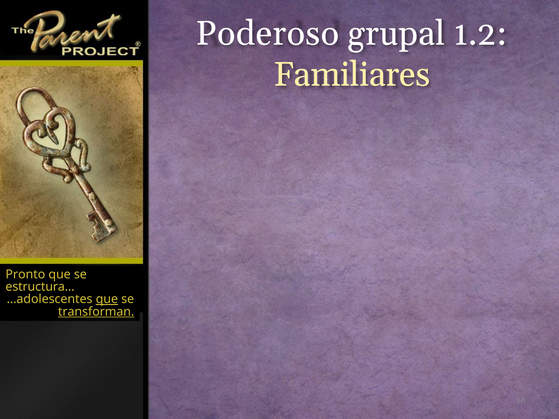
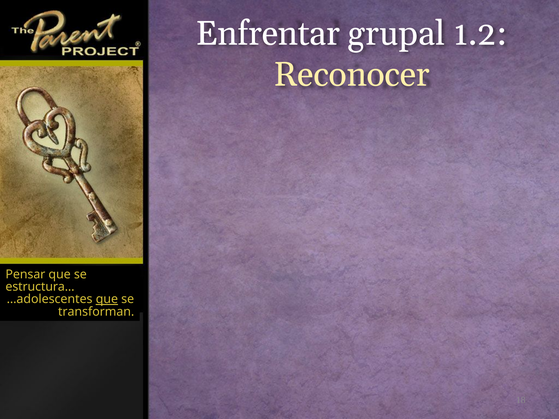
Poderoso: Poderoso -> Enfrentar
Familiares: Familiares -> Reconocer
Pronto: Pronto -> Pensar
transforman underline: present -> none
